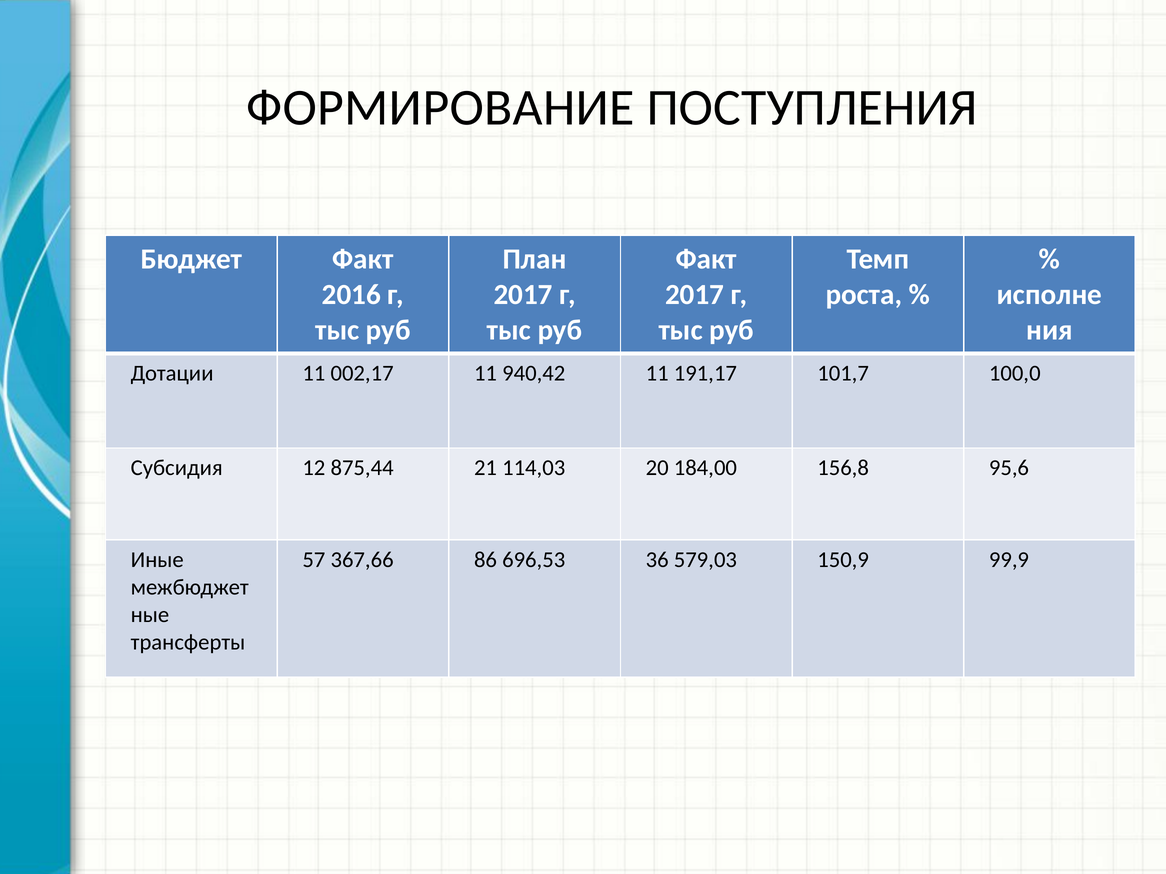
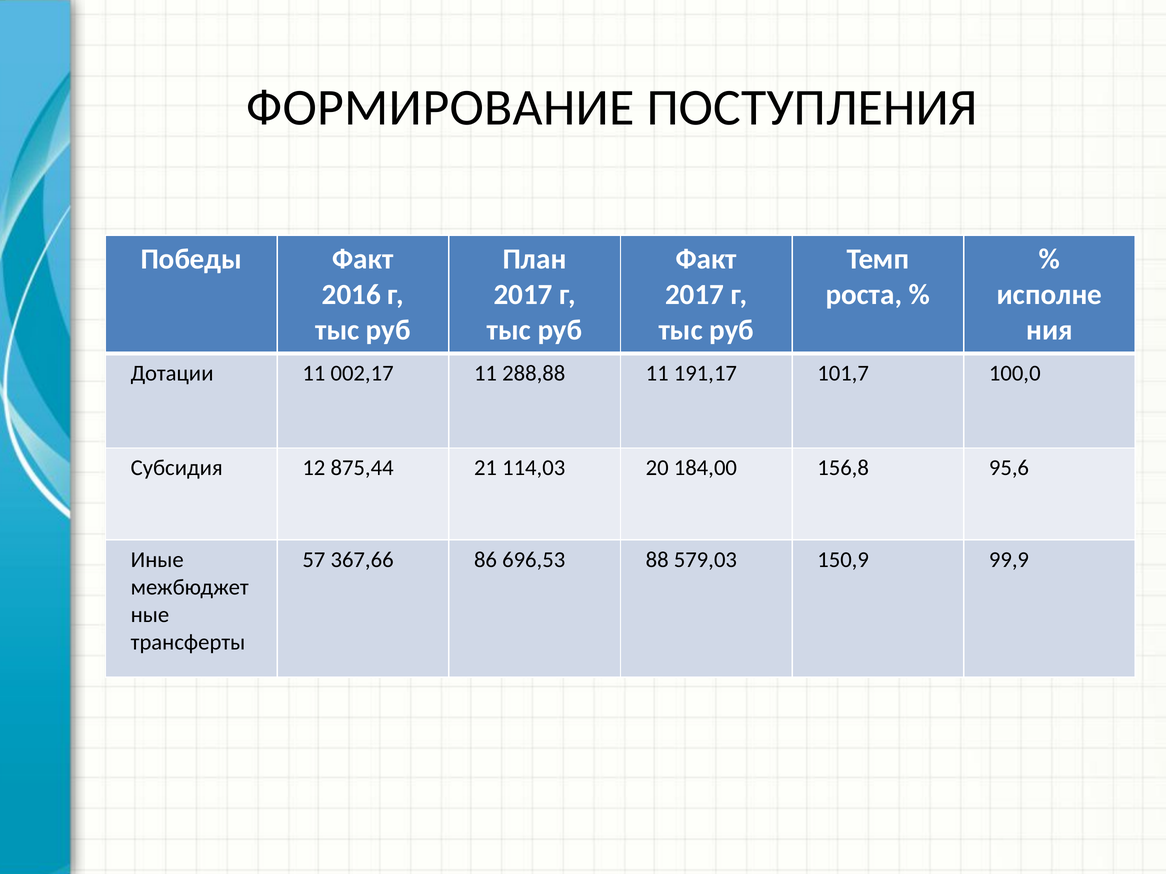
Бюджет: Бюджет -> Победы
940,42: 940,42 -> 288,88
36: 36 -> 88
